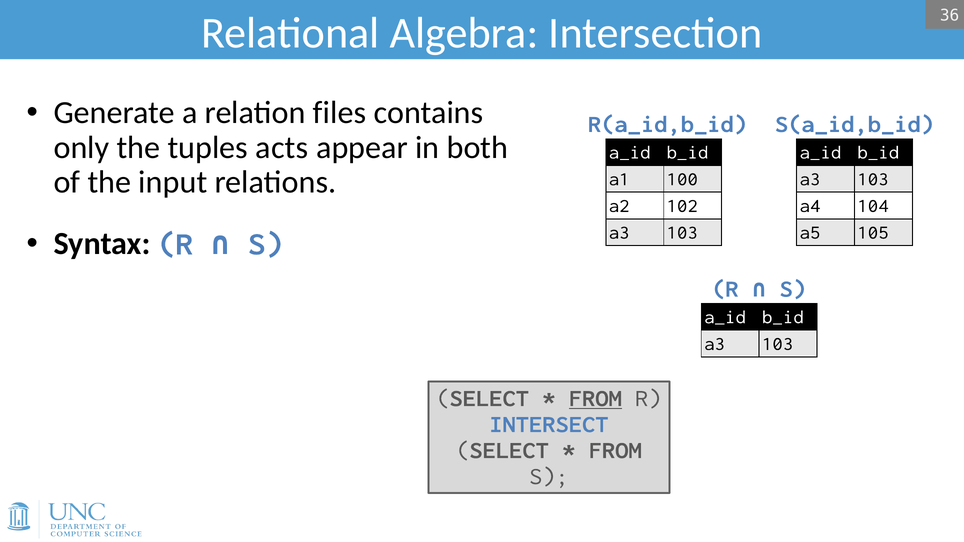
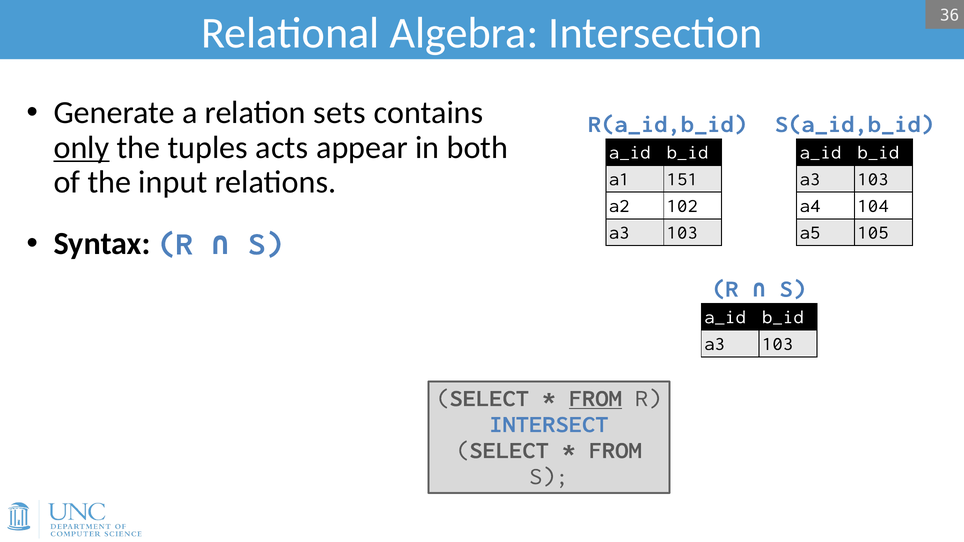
files: files -> sets
only underline: none -> present
100: 100 -> 151
